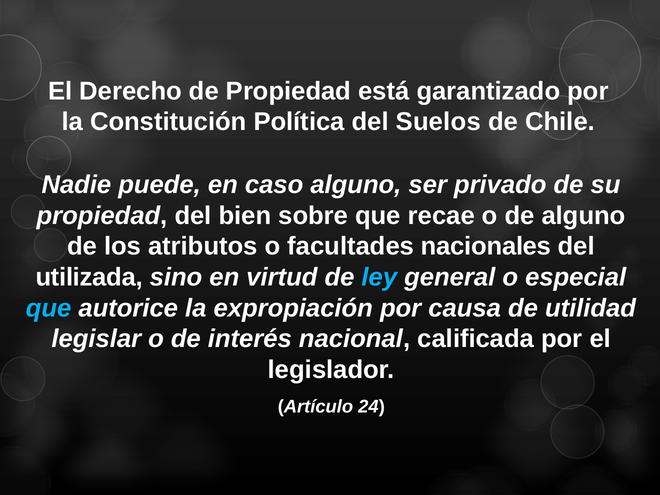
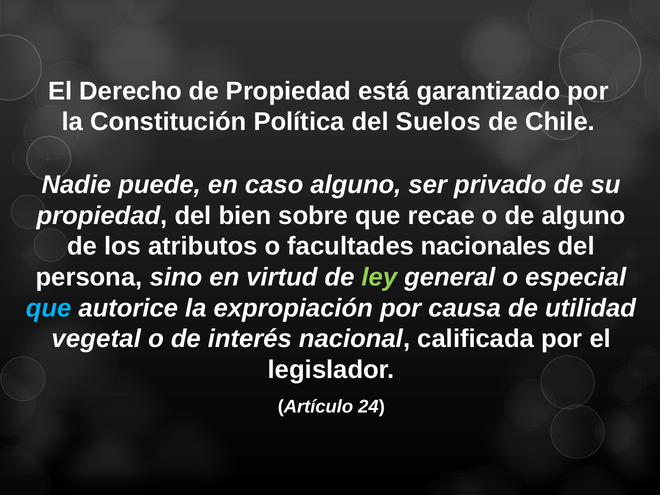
utilizada: utilizada -> persona
ley colour: light blue -> light green
legislar: legislar -> vegetal
